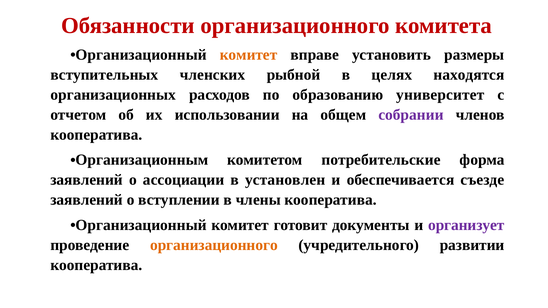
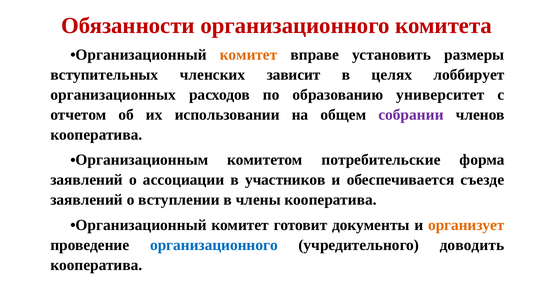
рыбной: рыбной -> зависит
находятся: находятся -> лоббирует
установлен: установлен -> участников
организует colour: purple -> orange
организационного at (214, 245) colour: orange -> blue
развитии: развитии -> доводить
